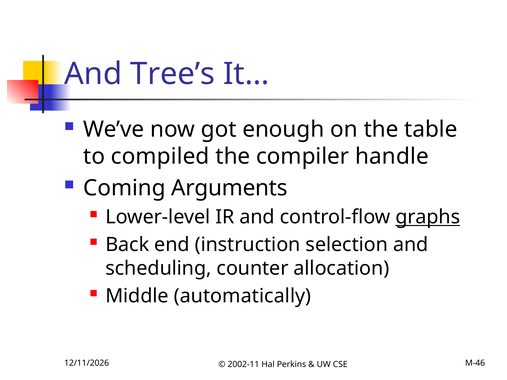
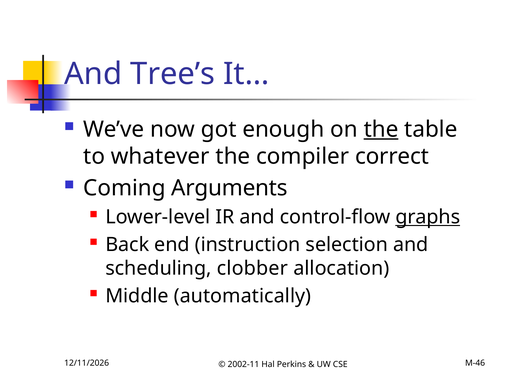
the at (381, 130) underline: none -> present
compiled: compiled -> whatever
handle: handle -> correct
counter: counter -> clobber
